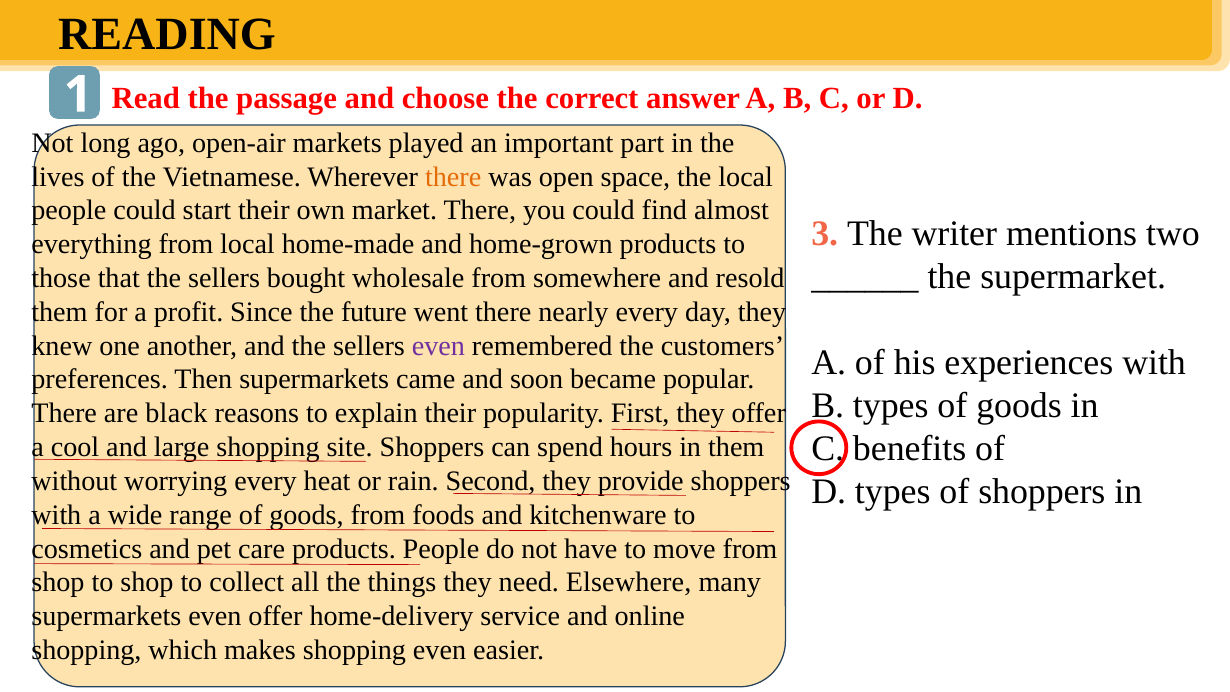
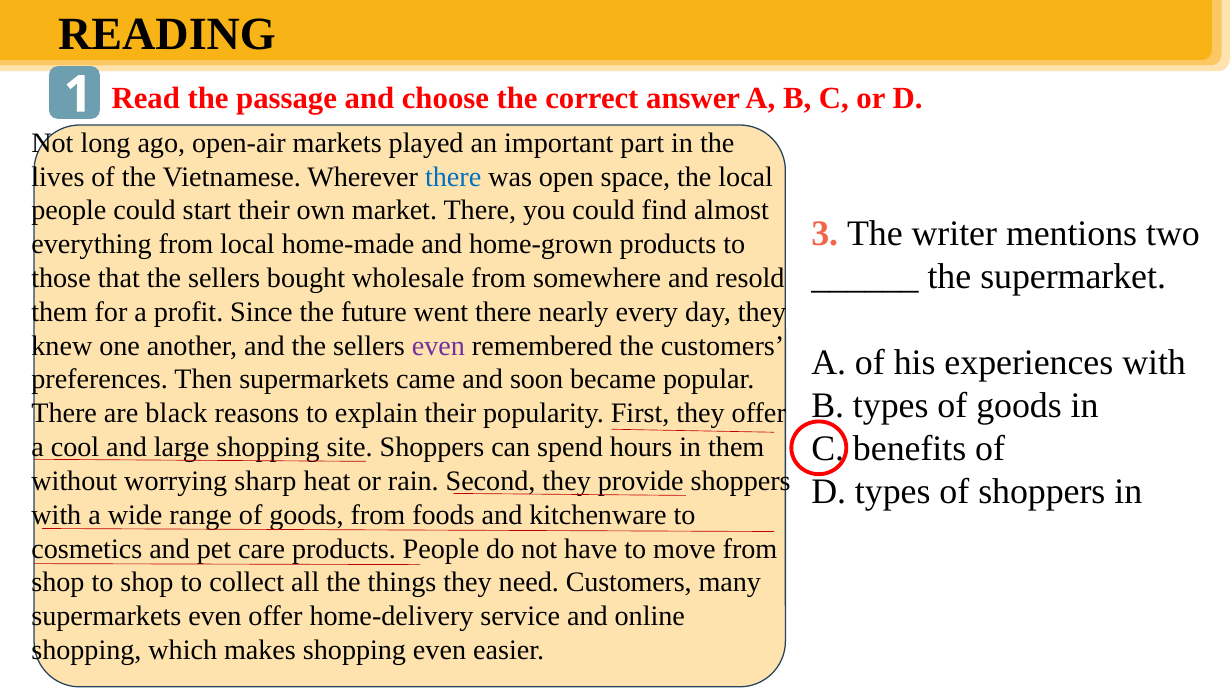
there at (453, 177) colour: orange -> blue
worrying every: every -> sharp
need Elsewhere: Elsewhere -> Customers
